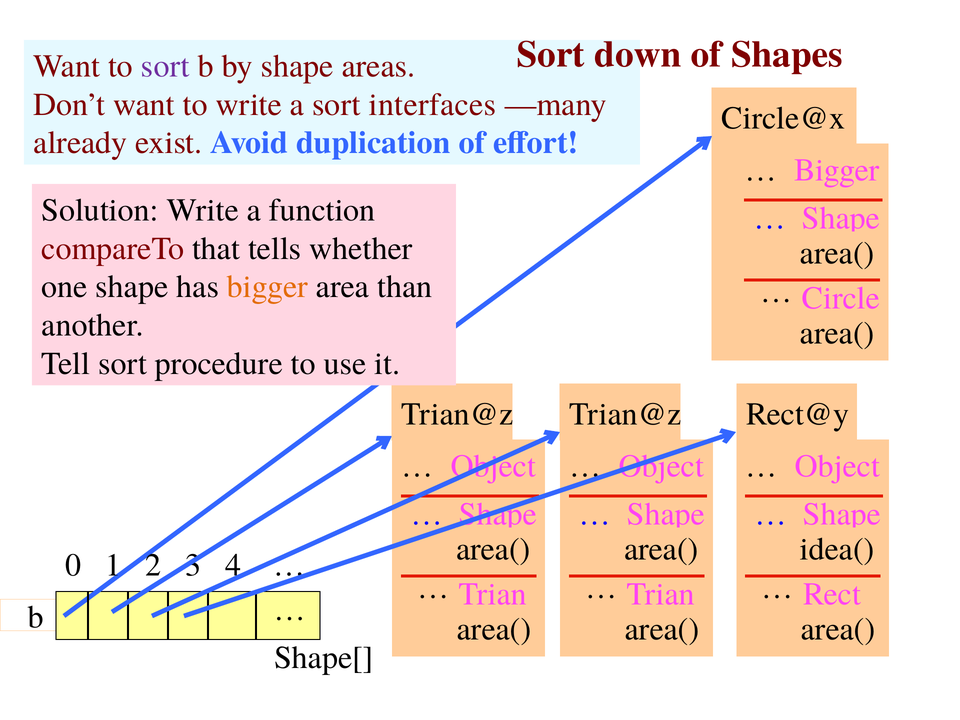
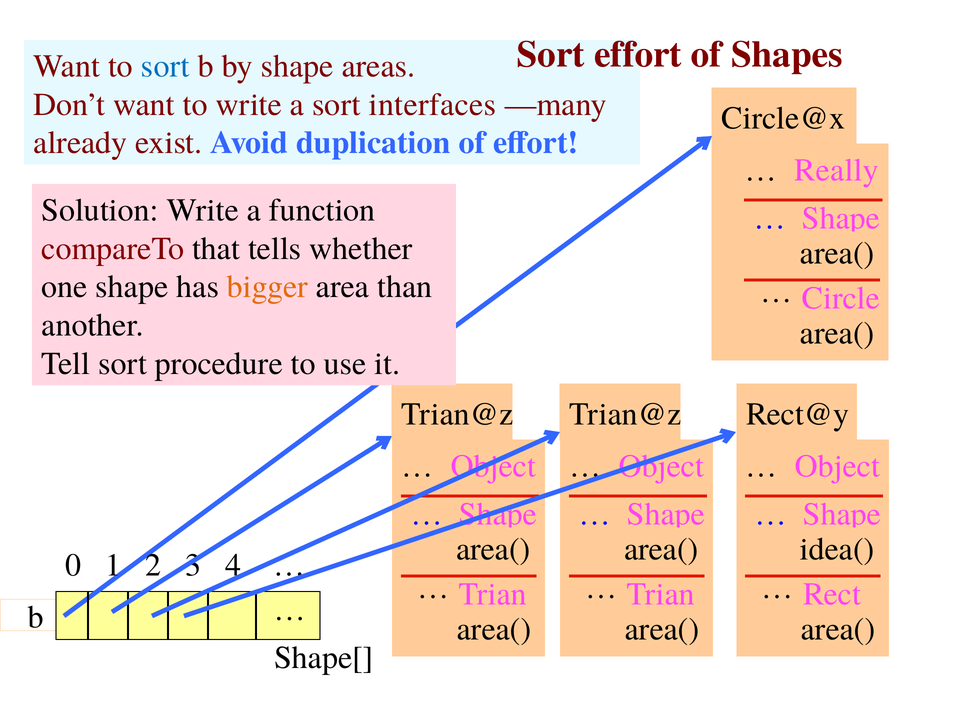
Sort down: down -> effort
sort at (165, 66) colour: purple -> blue
Bigger at (837, 170): Bigger -> Really
